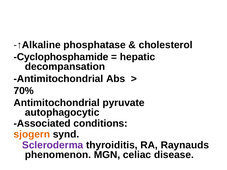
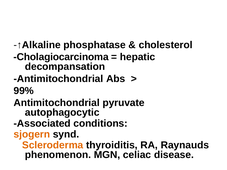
Cyclophosphamide: Cyclophosphamide -> Cholagiocarcinoma
70%: 70% -> 99%
Scleroderma colour: purple -> orange
